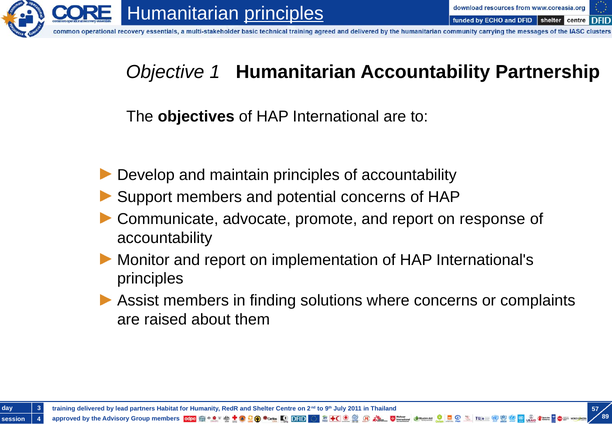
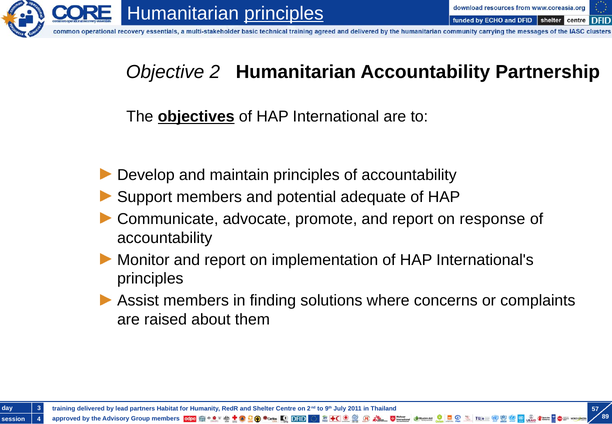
1: 1 -> 2
objectives underline: none -> present
potential concerns: concerns -> adequate
